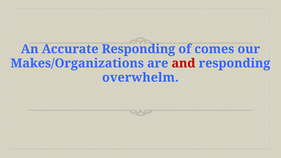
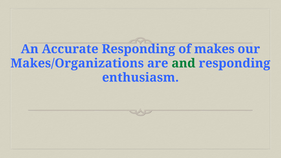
comes: comes -> makes
and colour: red -> green
overwhelm: overwhelm -> enthusiasm
